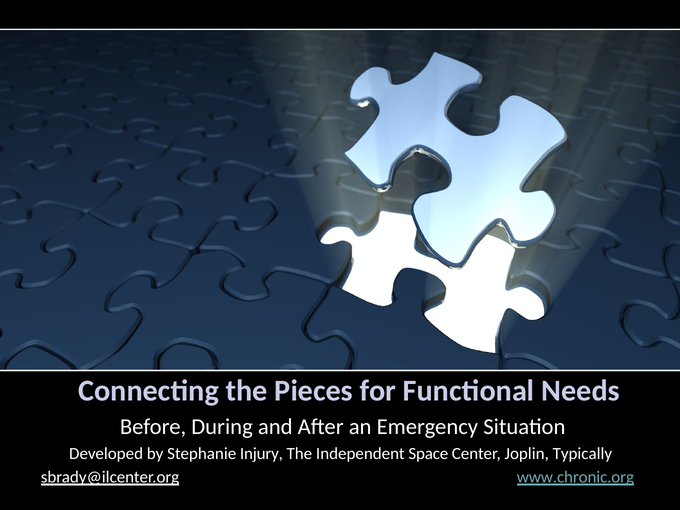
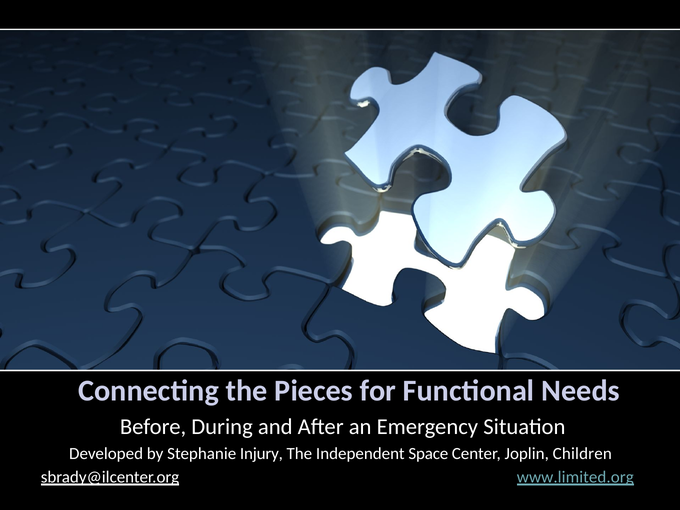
Typically: Typically -> Children
www.chronic.org: www.chronic.org -> www.limited.org
